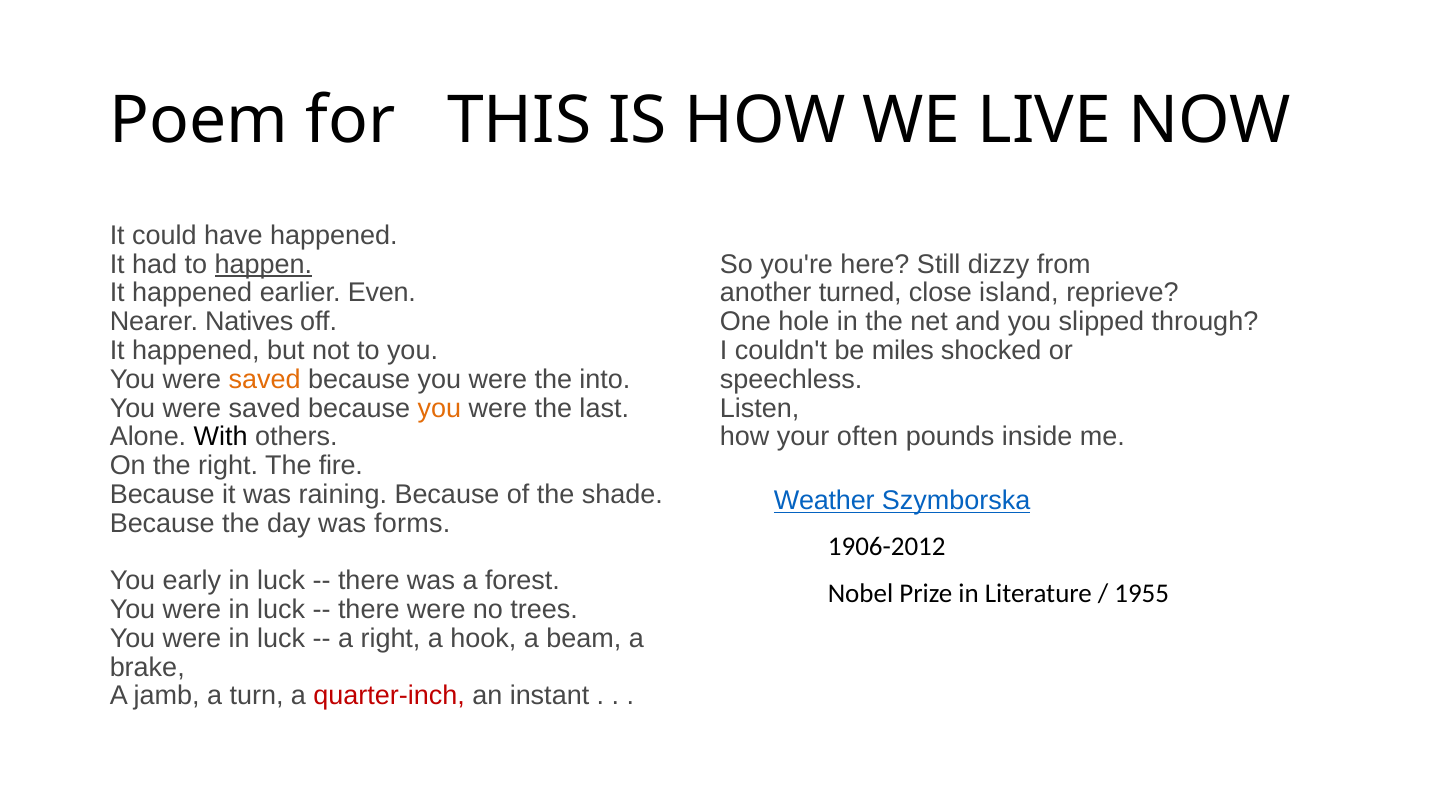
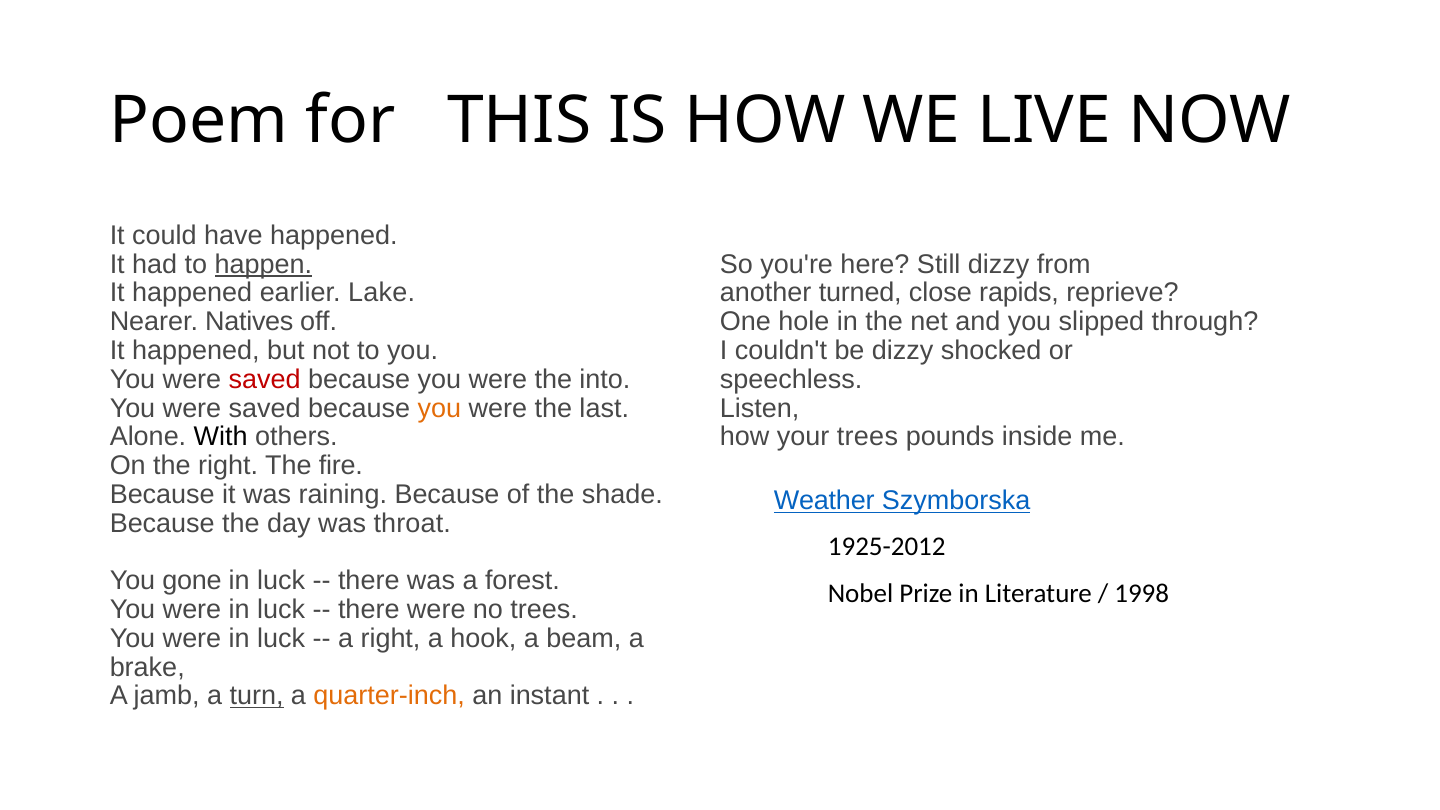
Even: Even -> Lake
island: island -> rapids
be miles: miles -> dizzy
saved at (265, 379) colour: orange -> red
your often: often -> trees
forms: forms -> throat
1906-2012: 1906-2012 -> 1925-2012
early: early -> gone
1955: 1955 -> 1998
turn underline: none -> present
quarter-inch colour: red -> orange
